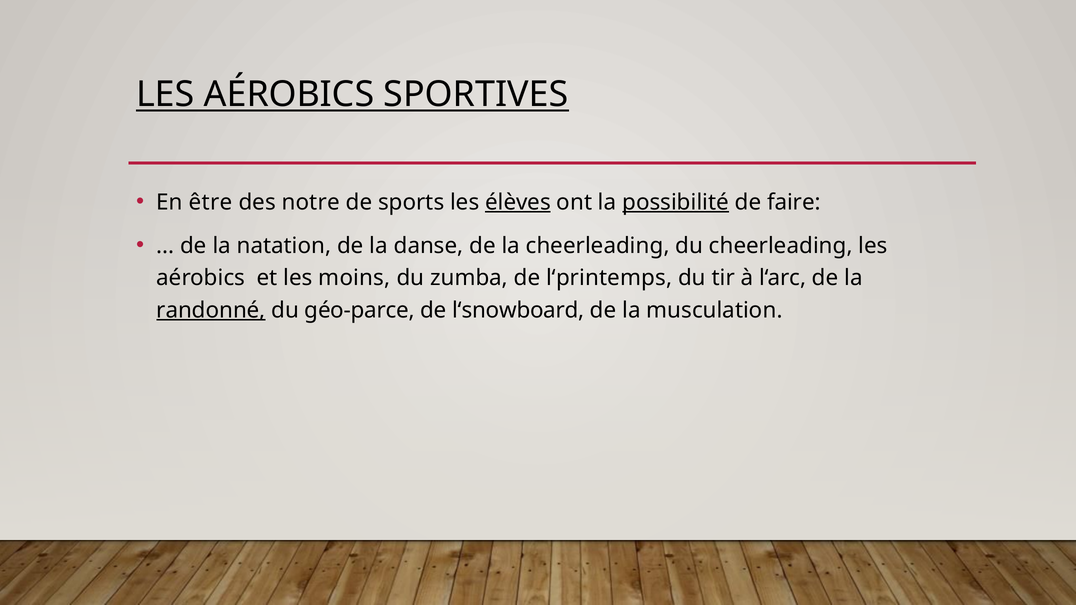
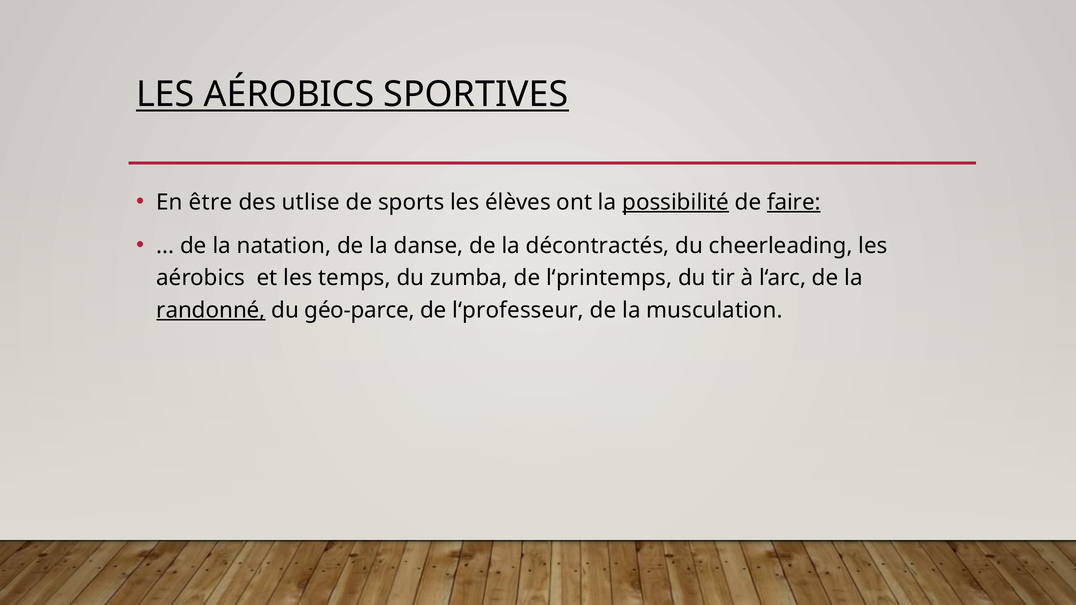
notre: notre -> utlise
élèves underline: present -> none
faire underline: none -> present
la cheerleading: cheerleading -> décontractés
moins: moins -> temps
l‘snowboard: l‘snowboard -> l‘professeur
